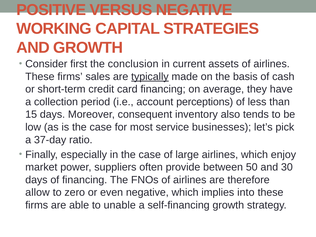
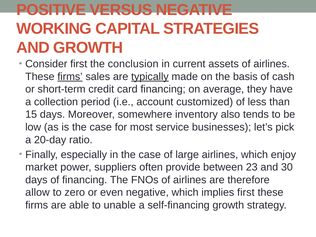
firms at (70, 77) underline: none -> present
perceptions: perceptions -> customized
consequent: consequent -> somewhere
37-day: 37-day -> 20-day
50: 50 -> 23
implies into: into -> first
